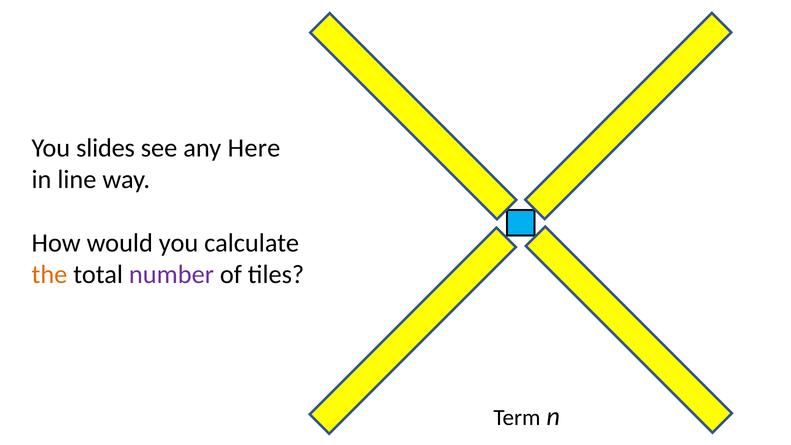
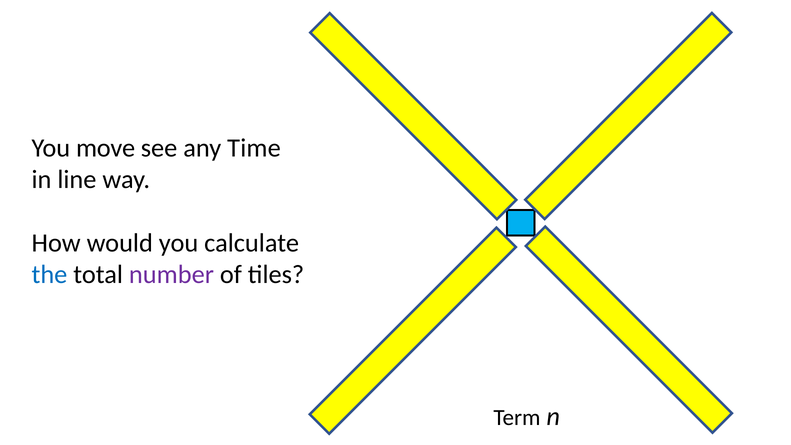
slides: slides -> move
Here: Here -> Time
the colour: orange -> blue
